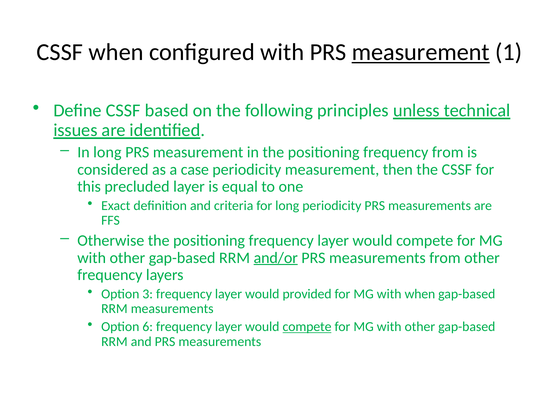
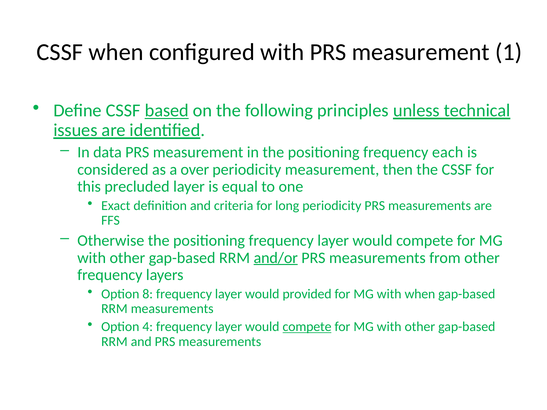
measurement at (421, 52) underline: present -> none
based underline: none -> present
In long: long -> data
frequency from: from -> each
case: case -> over
3: 3 -> 8
6: 6 -> 4
